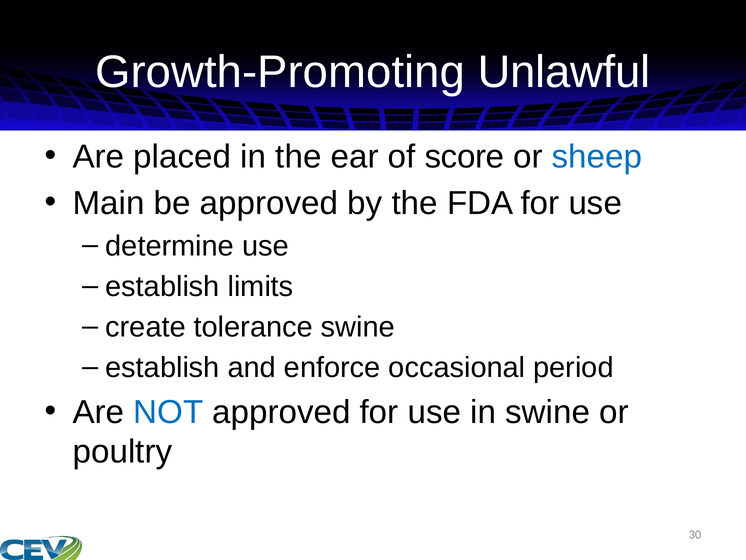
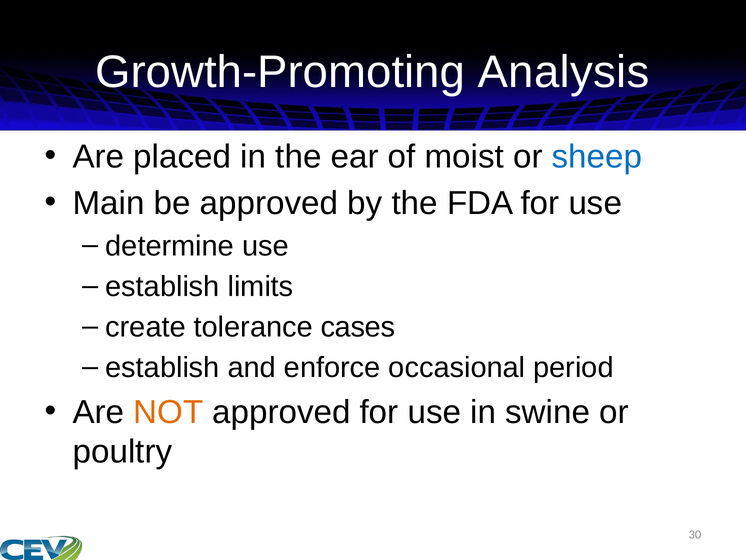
Unlawful: Unlawful -> Analysis
score: score -> moist
tolerance swine: swine -> cases
NOT colour: blue -> orange
